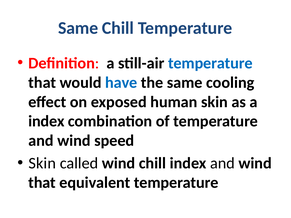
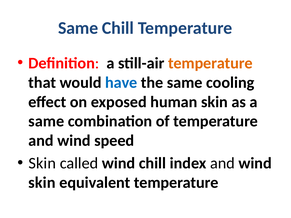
temperature at (210, 63) colour: blue -> orange
index at (46, 121): index -> same
that at (42, 183): that -> skin
